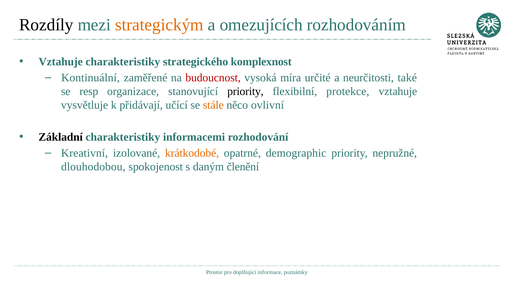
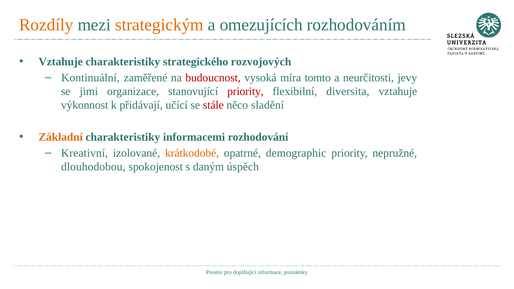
Rozdíly colour: black -> orange
komplexnost: komplexnost -> rozvojových
určité: určité -> tomto
také: také -> jevy
resp: resp -> jimi
priority at (245, 91) colour: black -> red
protekce: protekce -> diversita
vysvětluje: vysvětluje -> výkonnost
stále colour: orange -> red
ovlivní: ovlivní -> sladění
Základní colour: black -> orange
členění: členění -> úspěch
